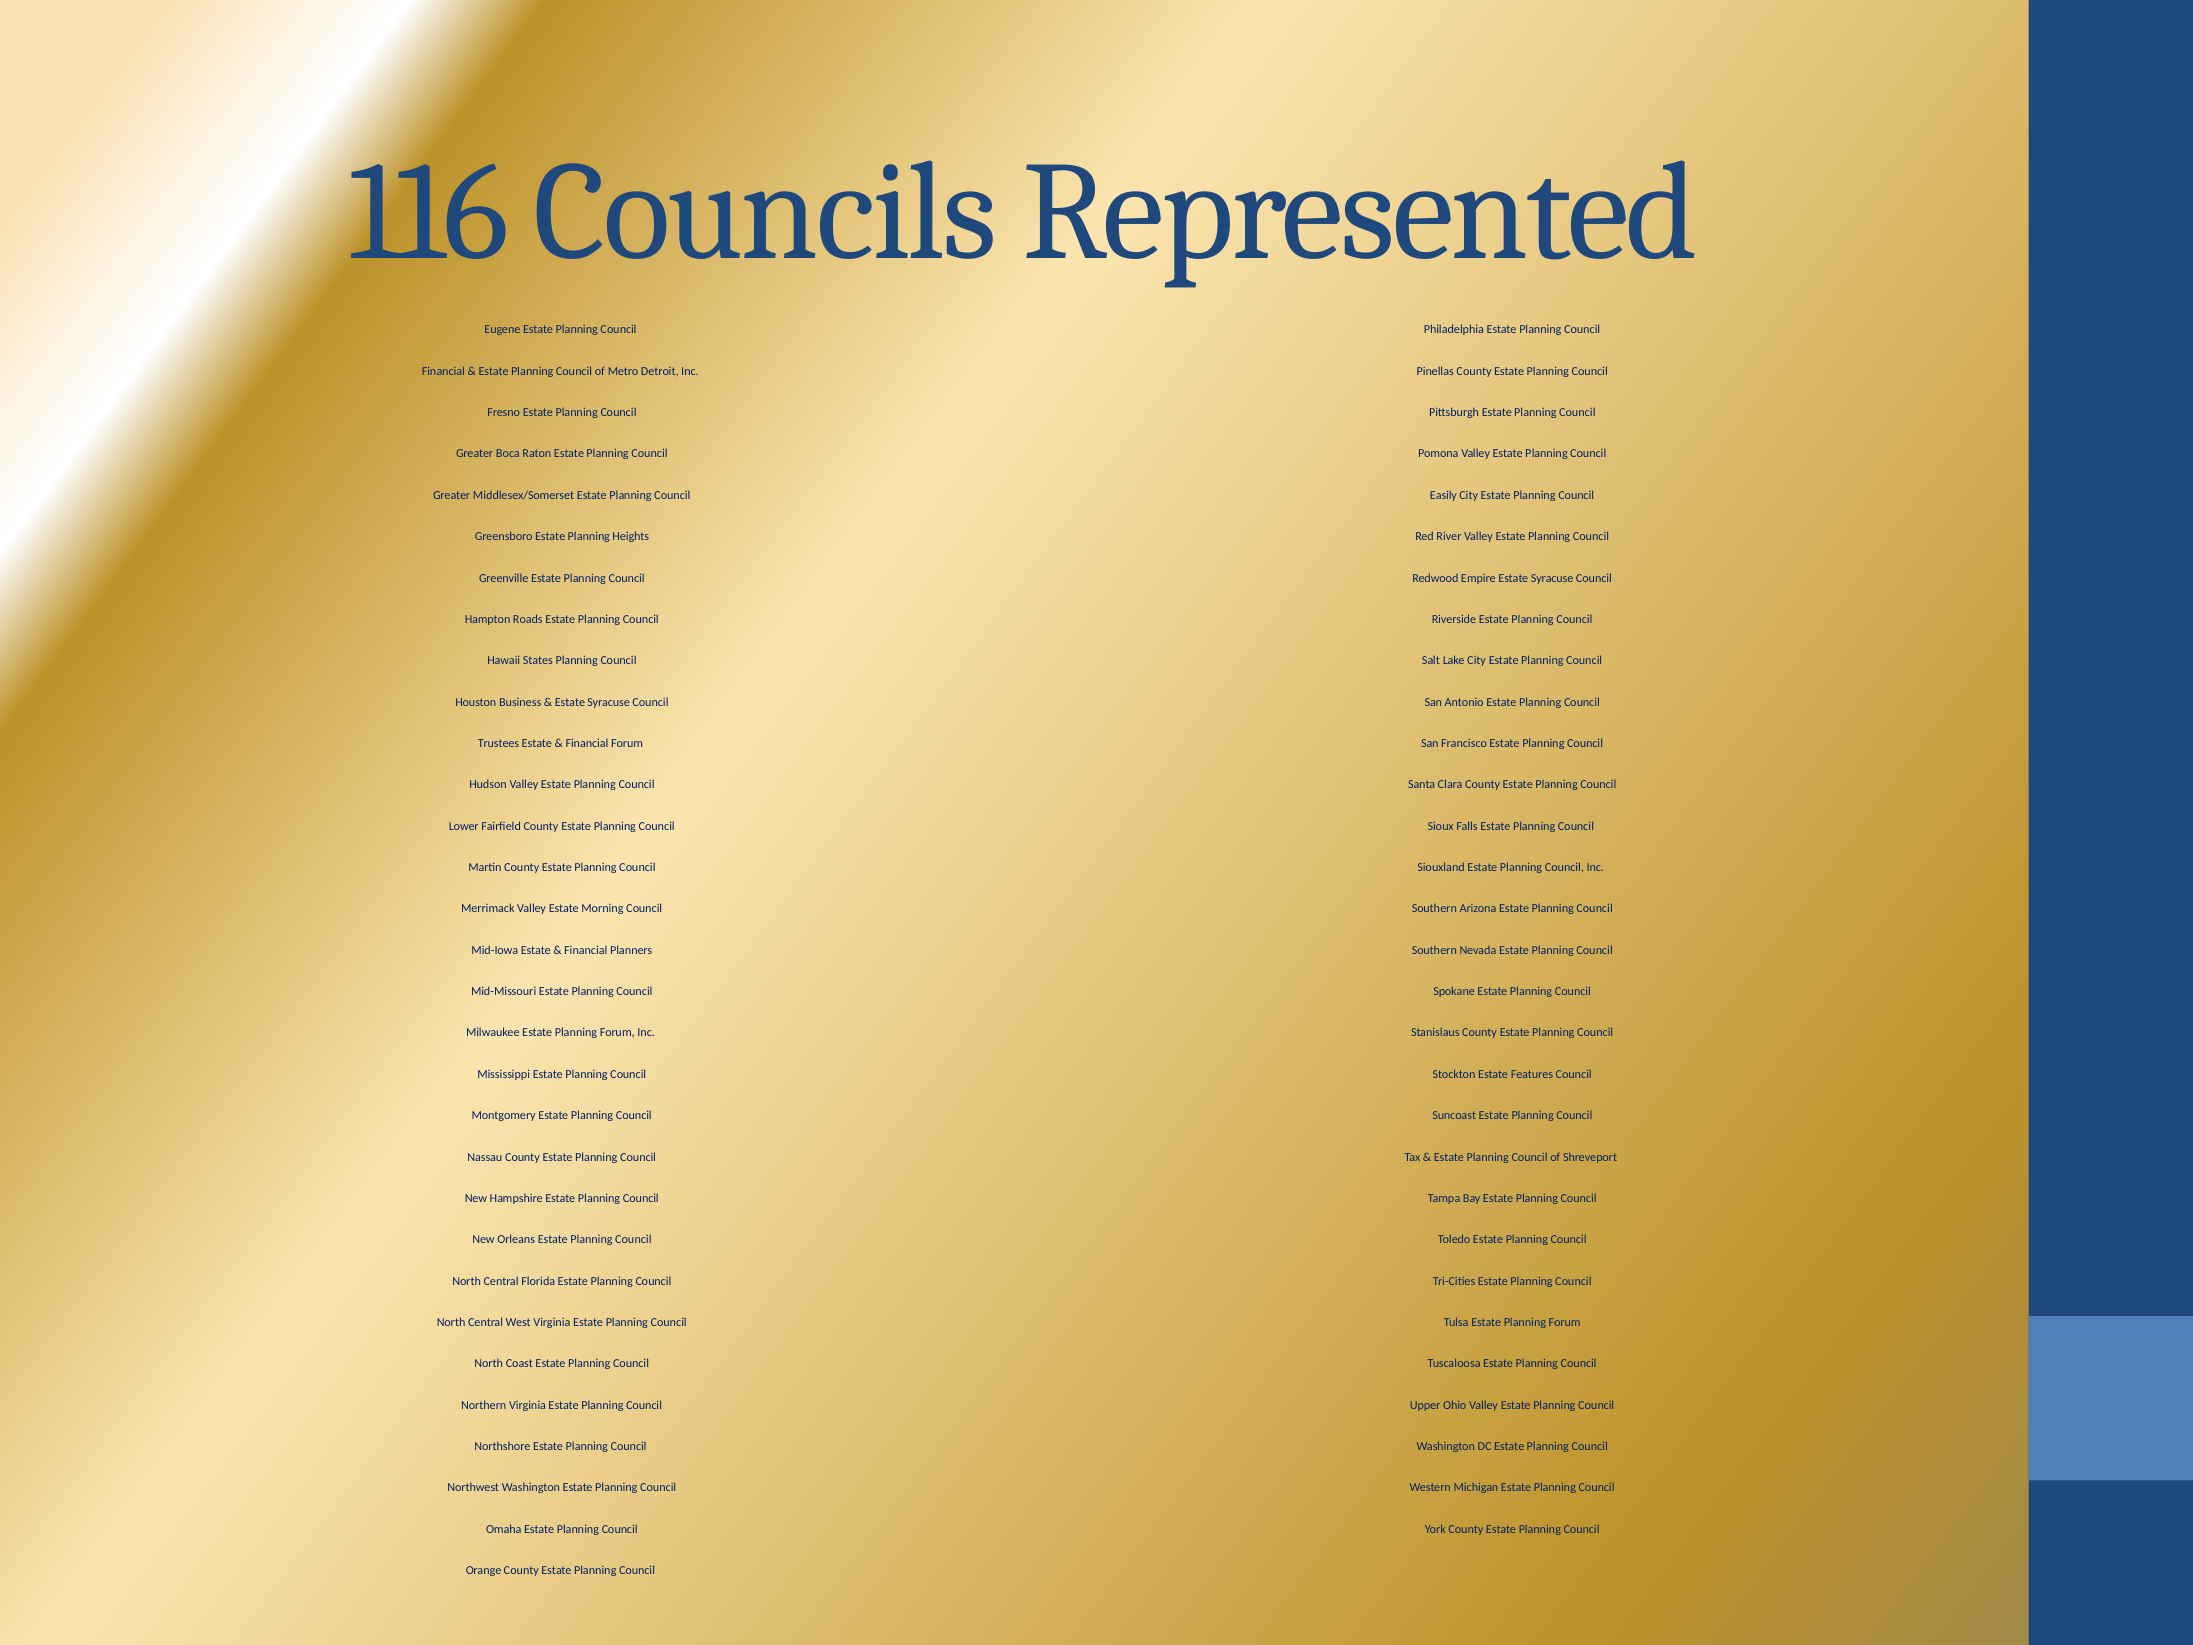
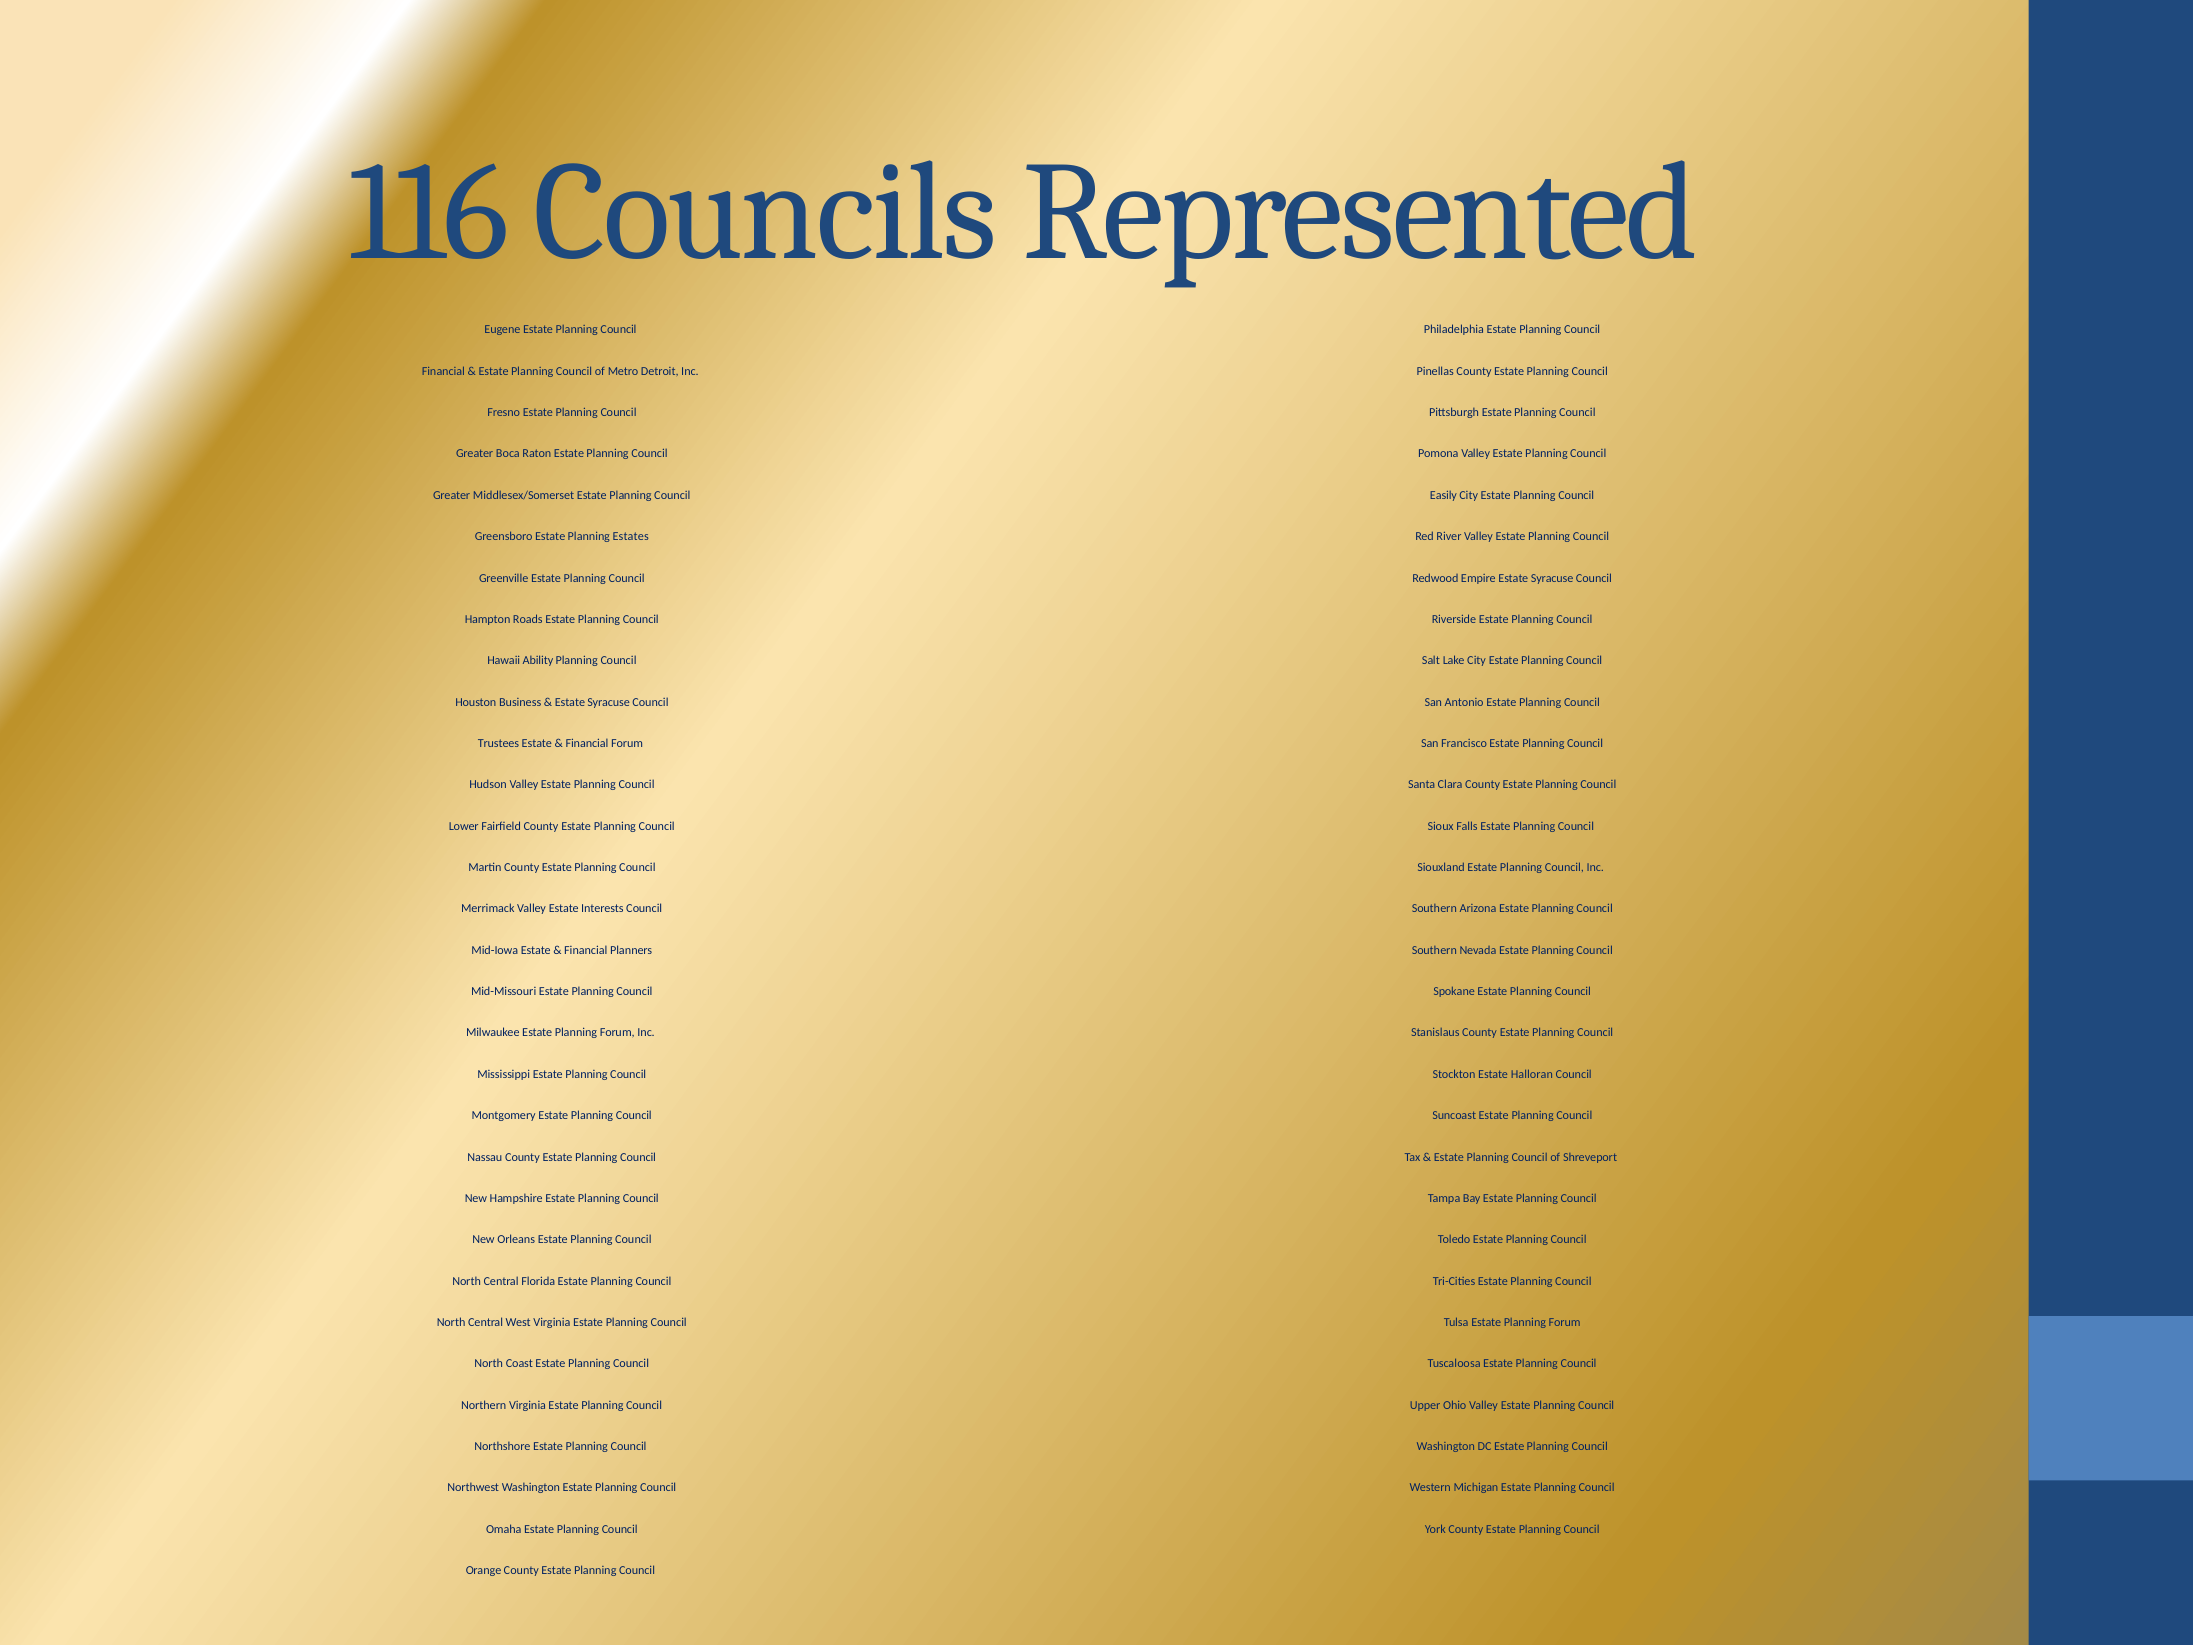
Heights: Heights -> Estates
States: States -> Ability
Morning: Morning -> Interests
Features: Features -> Halloran
